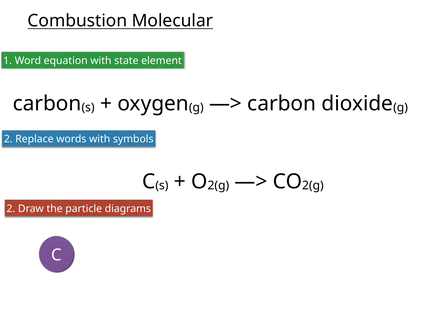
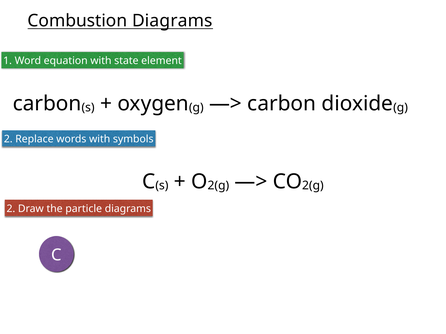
Combustion Molecular: Molecular -> Diagrams
